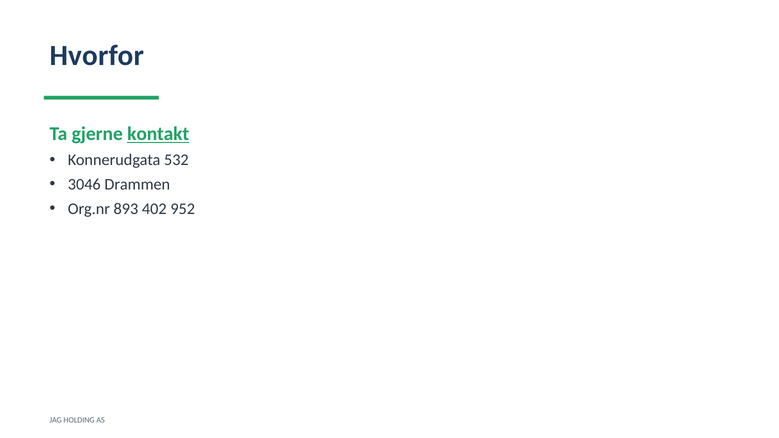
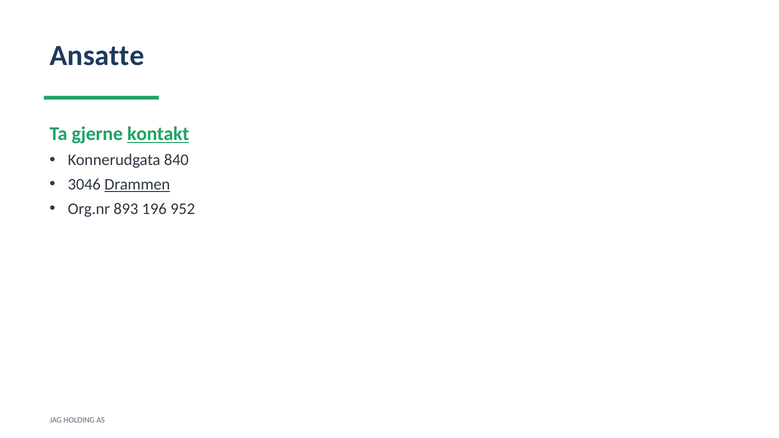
Hvorfor: Hvorfor -> Ansatte
532: 532 -> 840
Drammen underline: none -> present
402: 402 -> 196
